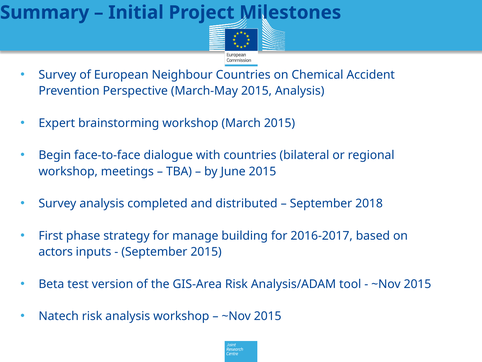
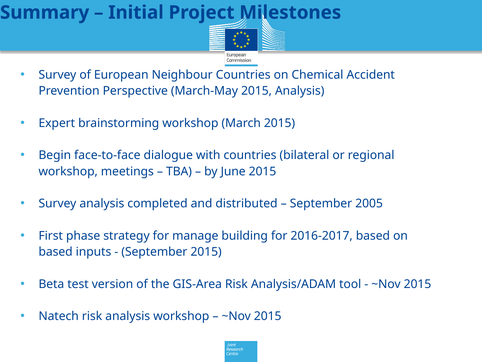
2018: 2018 -> 2005
actors at (56, 252): actors -> based
